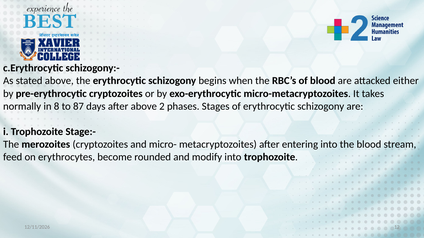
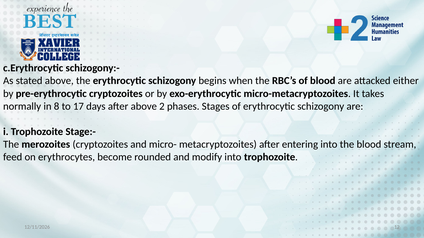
87: 87 -> 17
